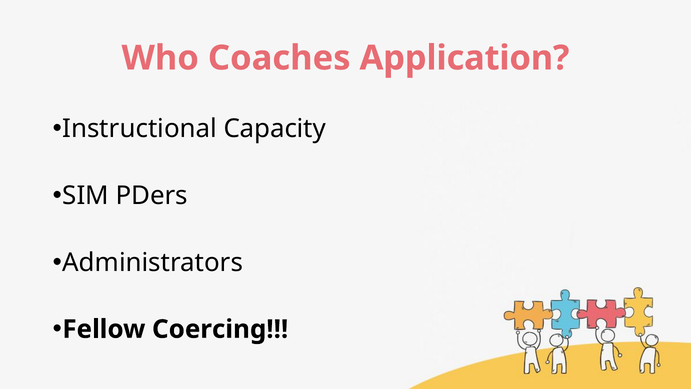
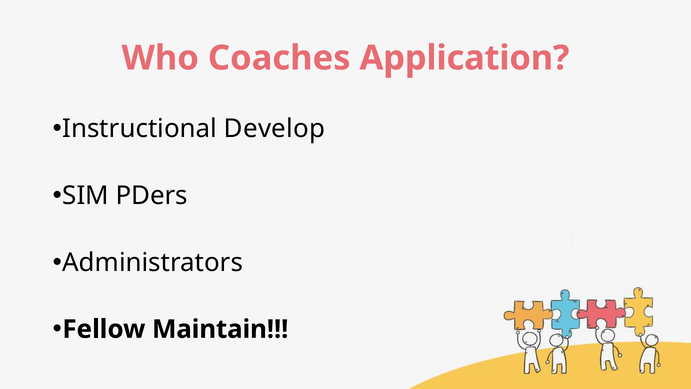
Capacity: Capacity -> Develop
Coercing: Coercing -> Maintain
